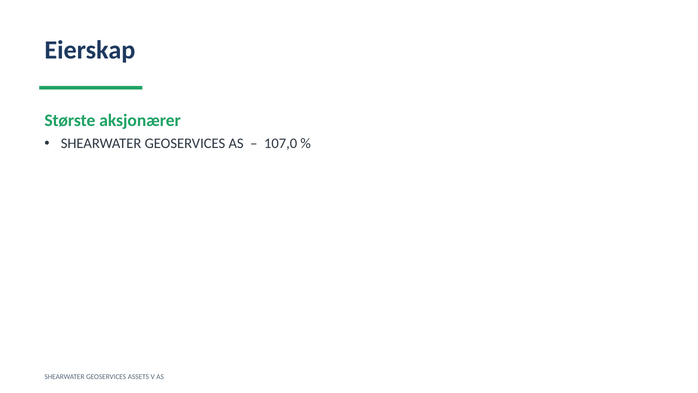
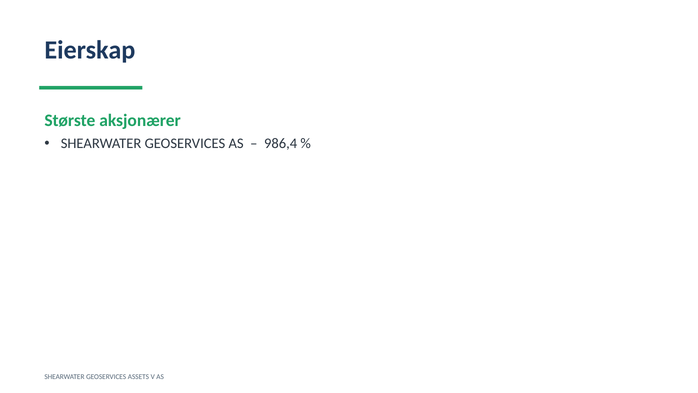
107,0: 107,0 -> 986,4
